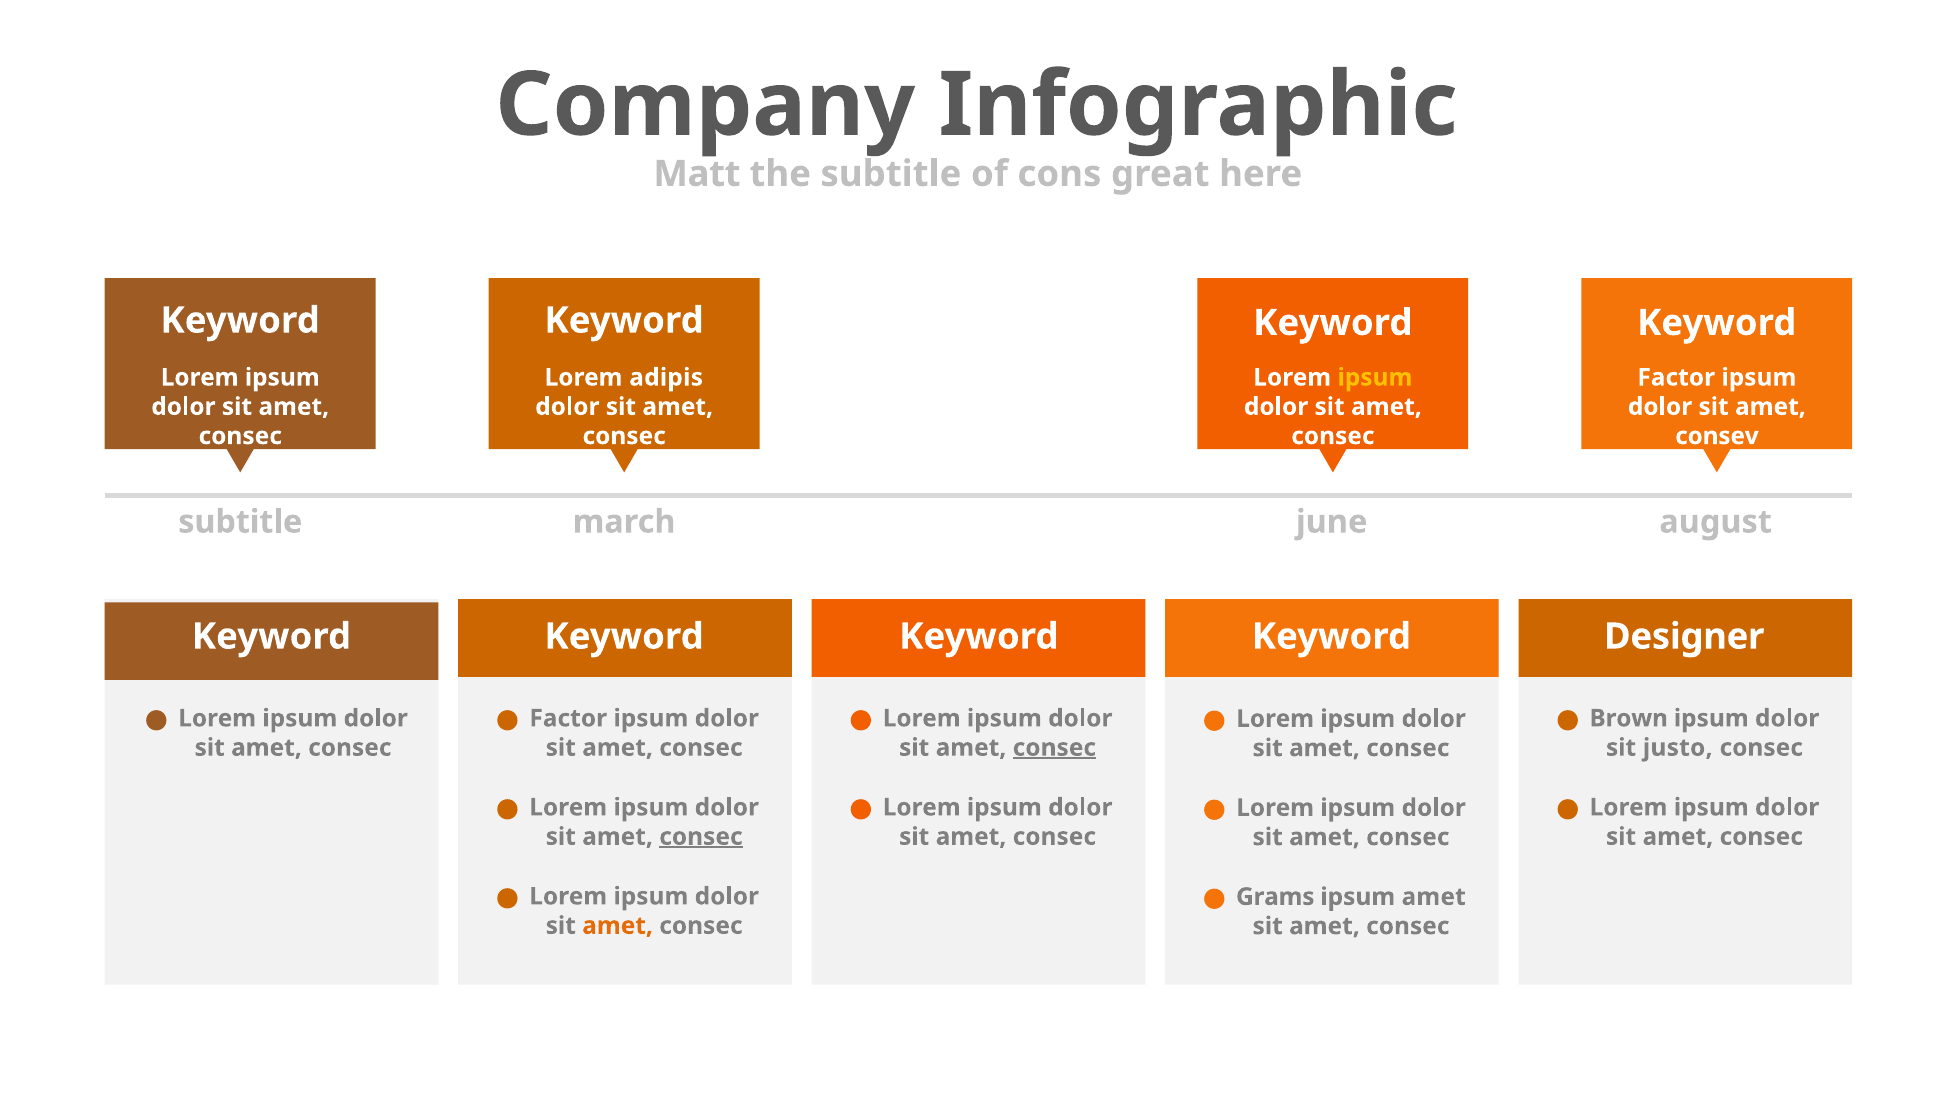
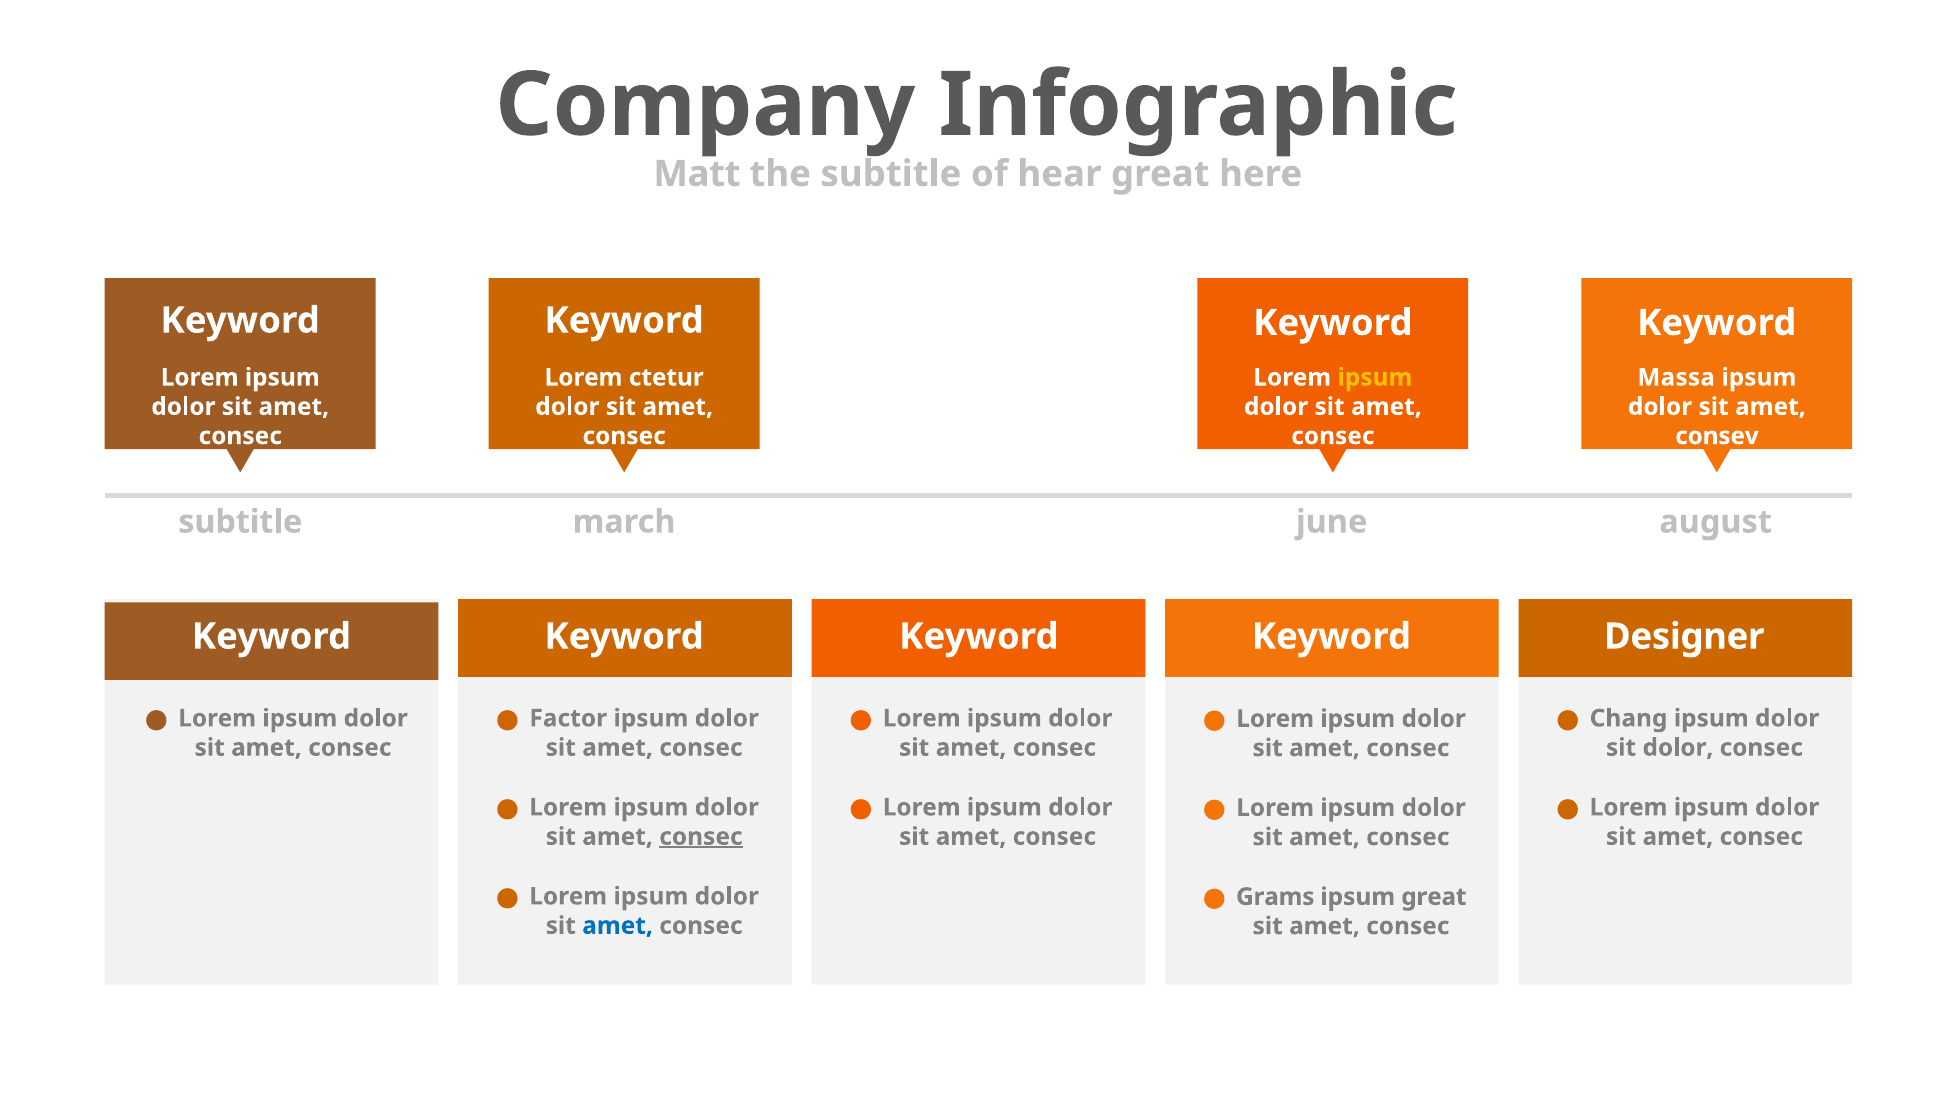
cons: cons -> hear
adipis: adipis -> ctetur
Factor at (1676, 377): Factor -> Massa
Brown: Brown -> Chang
consec at (1054, 748) underline: present -> none
sit justo: justo -> dolor
ipsum amet: amet -> great
amet at (618, 926) colour: orange -> blue
